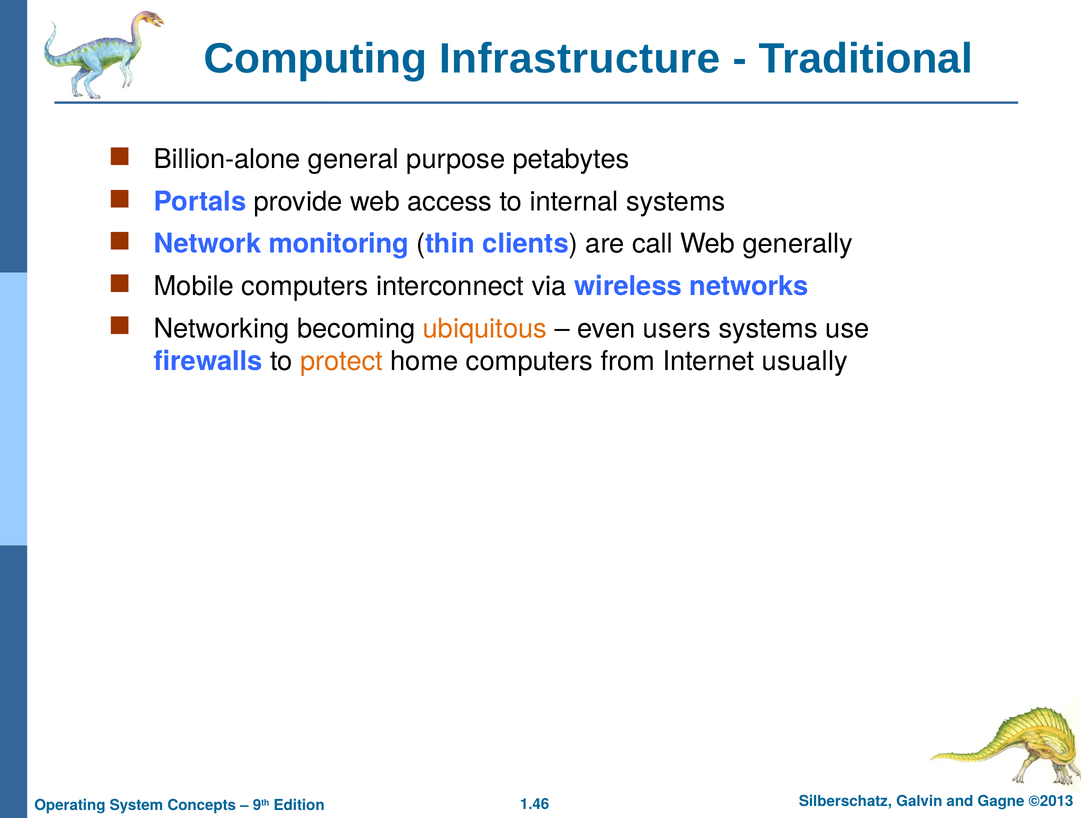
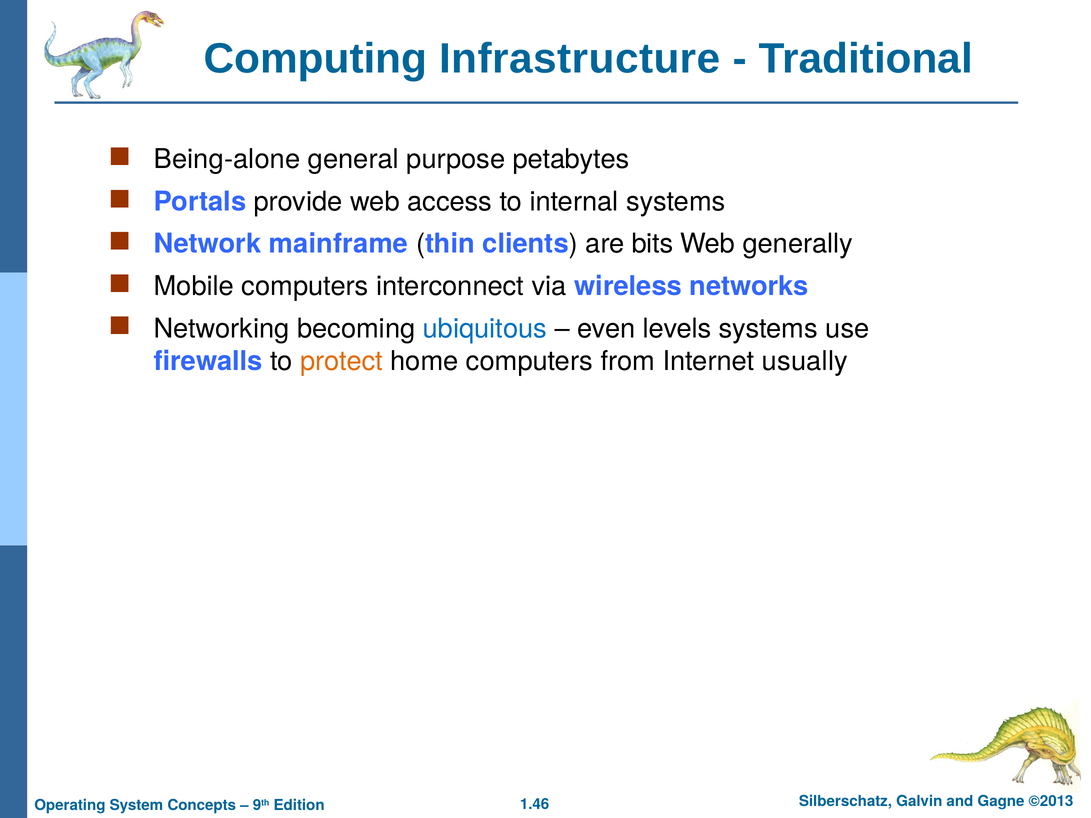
Billion-alone: Billion-alone -> Being-alone
monitoring: monitoring -> mainframe
call: call -> bits
ubiquitous colour: orange -> blue
users: users -> levels
